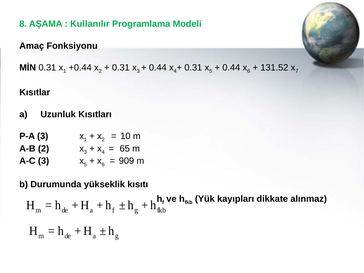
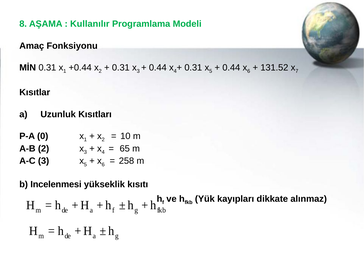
P-A 3: 3 -> 0
909: 909 -> 258
Durumunda: Durumunda -> Incelenmesi
